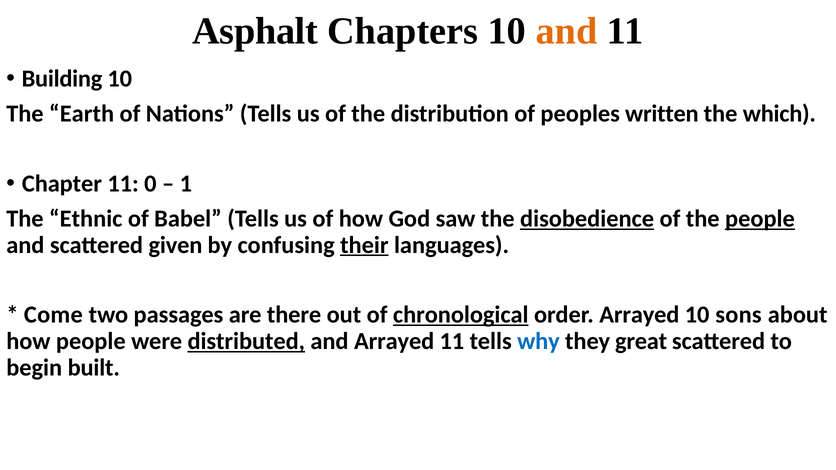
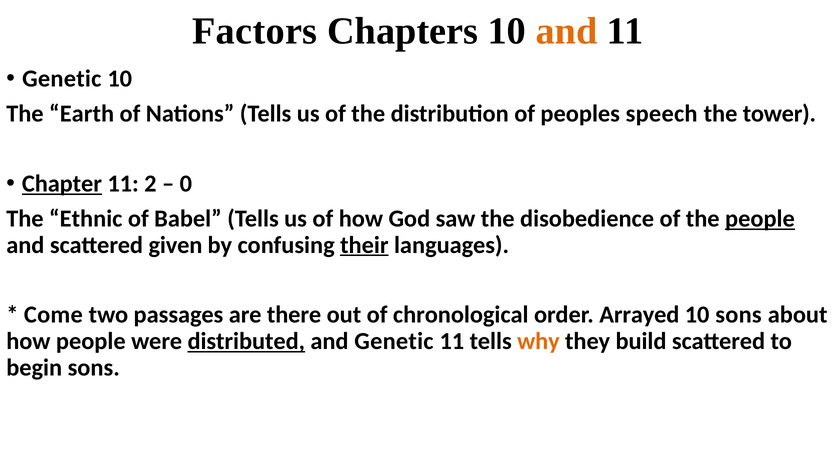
Asphalt: Asphalt -> Factors
Building at (62, 79): Building -> Genetic
written: written -> speech
which: which -> tower
Chapter underline: none -> present
0: 0 -> 2
1: 1 -> 0
disobedience underline: present -> none
chronological underline: present -> none
and Arrayed: Arrayed -> Genetic
why colour: blue -> orange
great: great -> build
begin built: built -> sons
